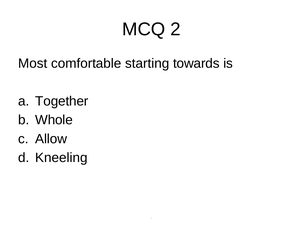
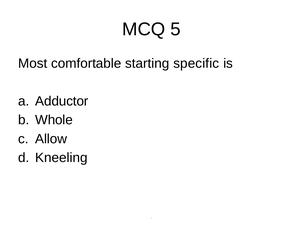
2: 2 -> 5
towards: towards -> specific
Together: Together -> Adductor
